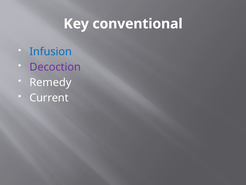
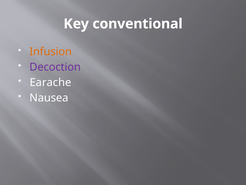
Infusion colour: blue -> orange
Remedy: Remedy -> Earache
Current: Current -> Nausea
